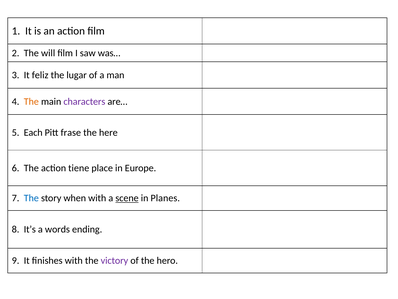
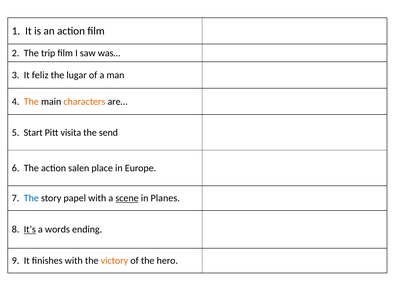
will: will -> trip
characters colour: purple -> orange
Each: Each -> Start
frase: frase -> visita
here: here -> send
tiene: tiene -> salen
when: when -> papel
It’s underline: none -> present
victory colour: purple -> orange
